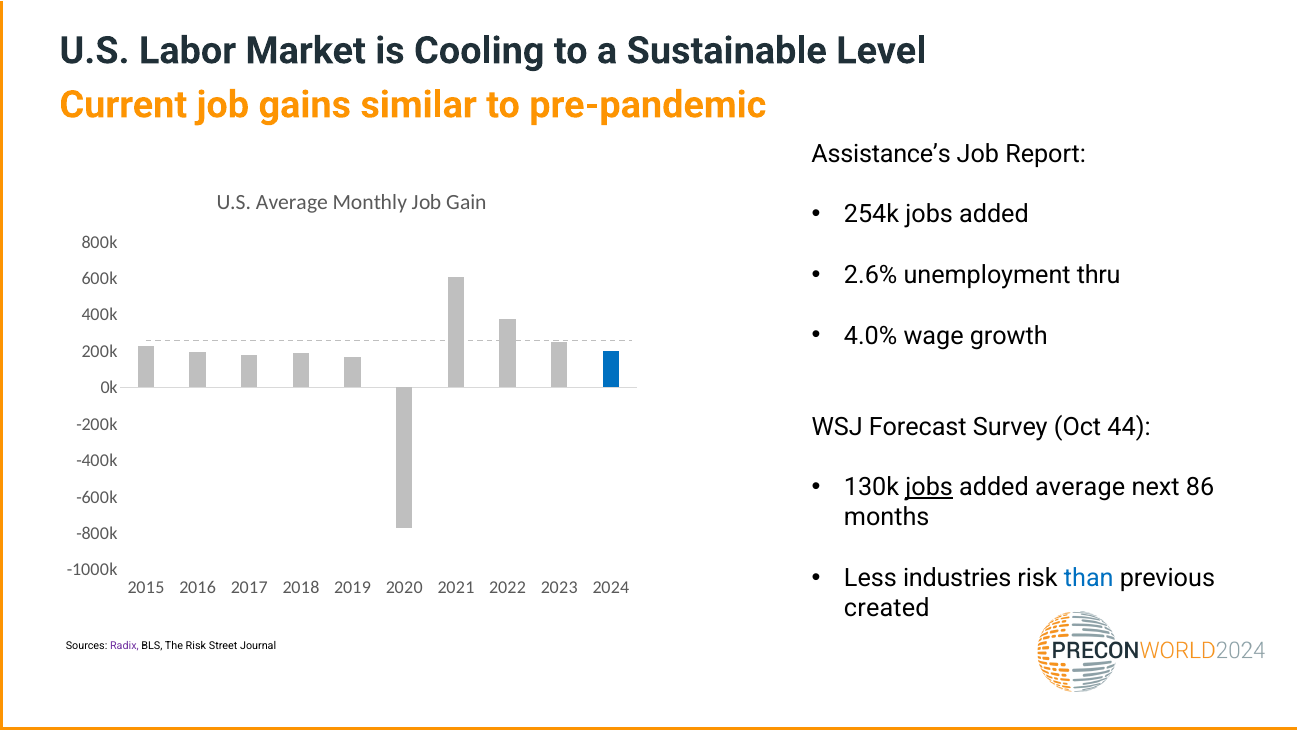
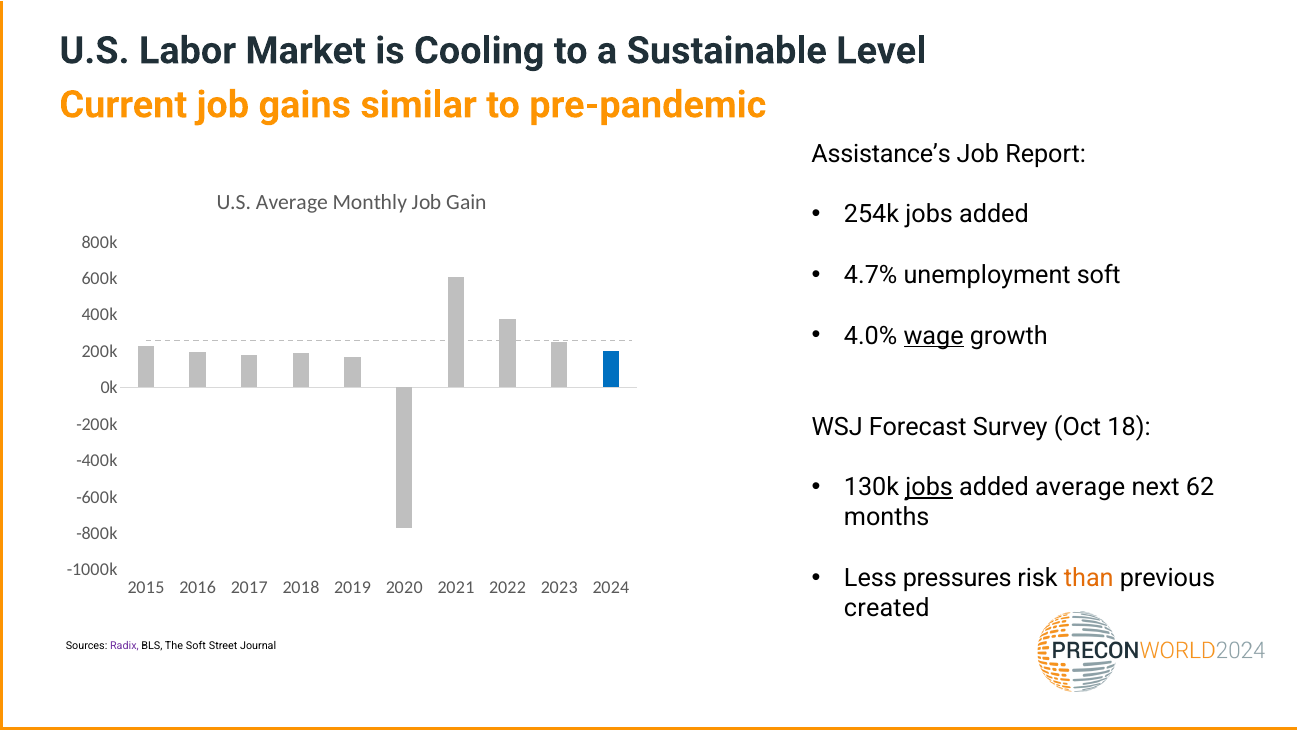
2.6%: 2.6% -> 4.7%
unemployment thru: thru -> soft
wage underline: none -> present
44: 44 -> 18
86: 86 -> 62
industries: industries -> pressures
than colour: blue -> orange
The Risk: Risk -> Soft
